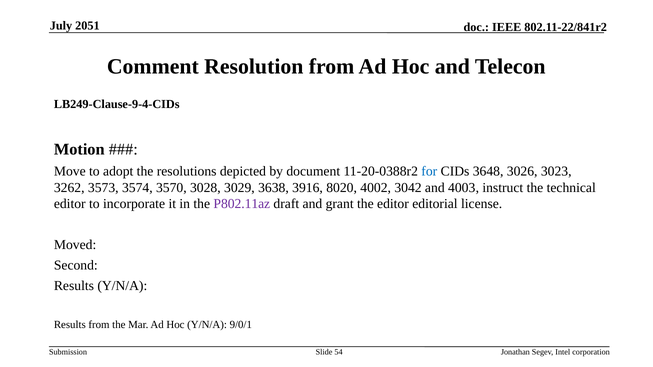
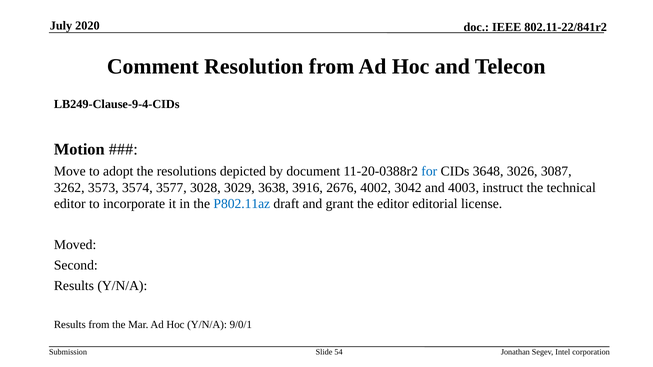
2051: 2051 -> 2020
3023: 3023 -> 3087
3570: 3570 -> 3577
8020: 8020 -> 2676
P802.11az colour: purple -> blue
